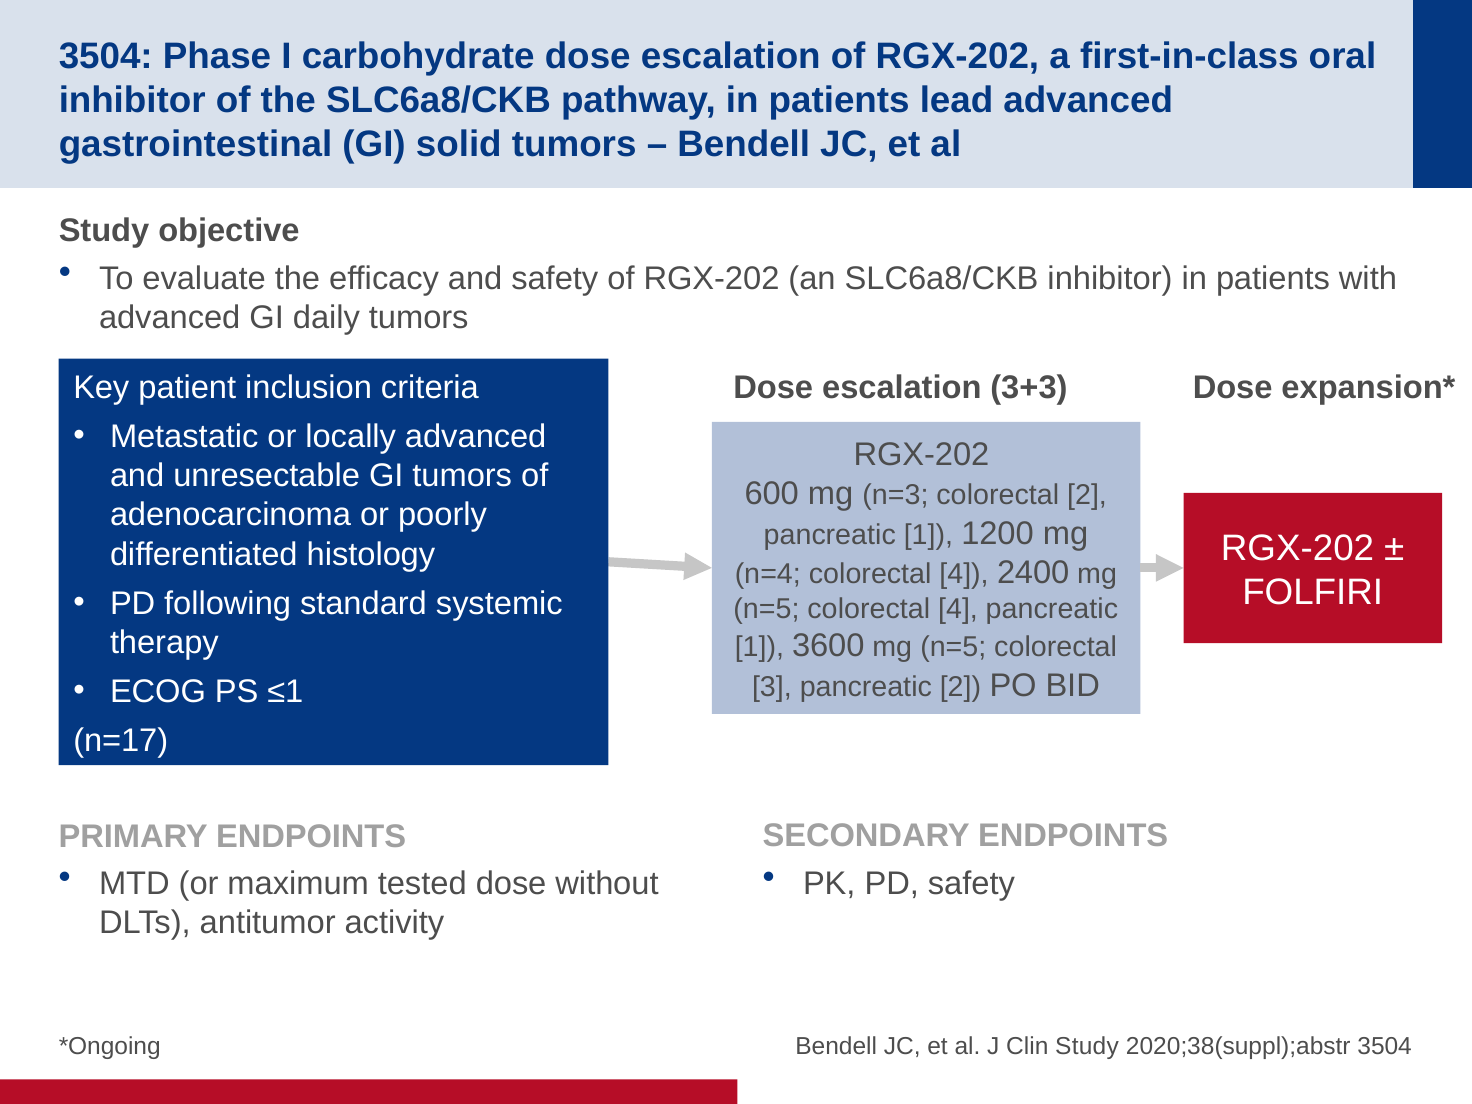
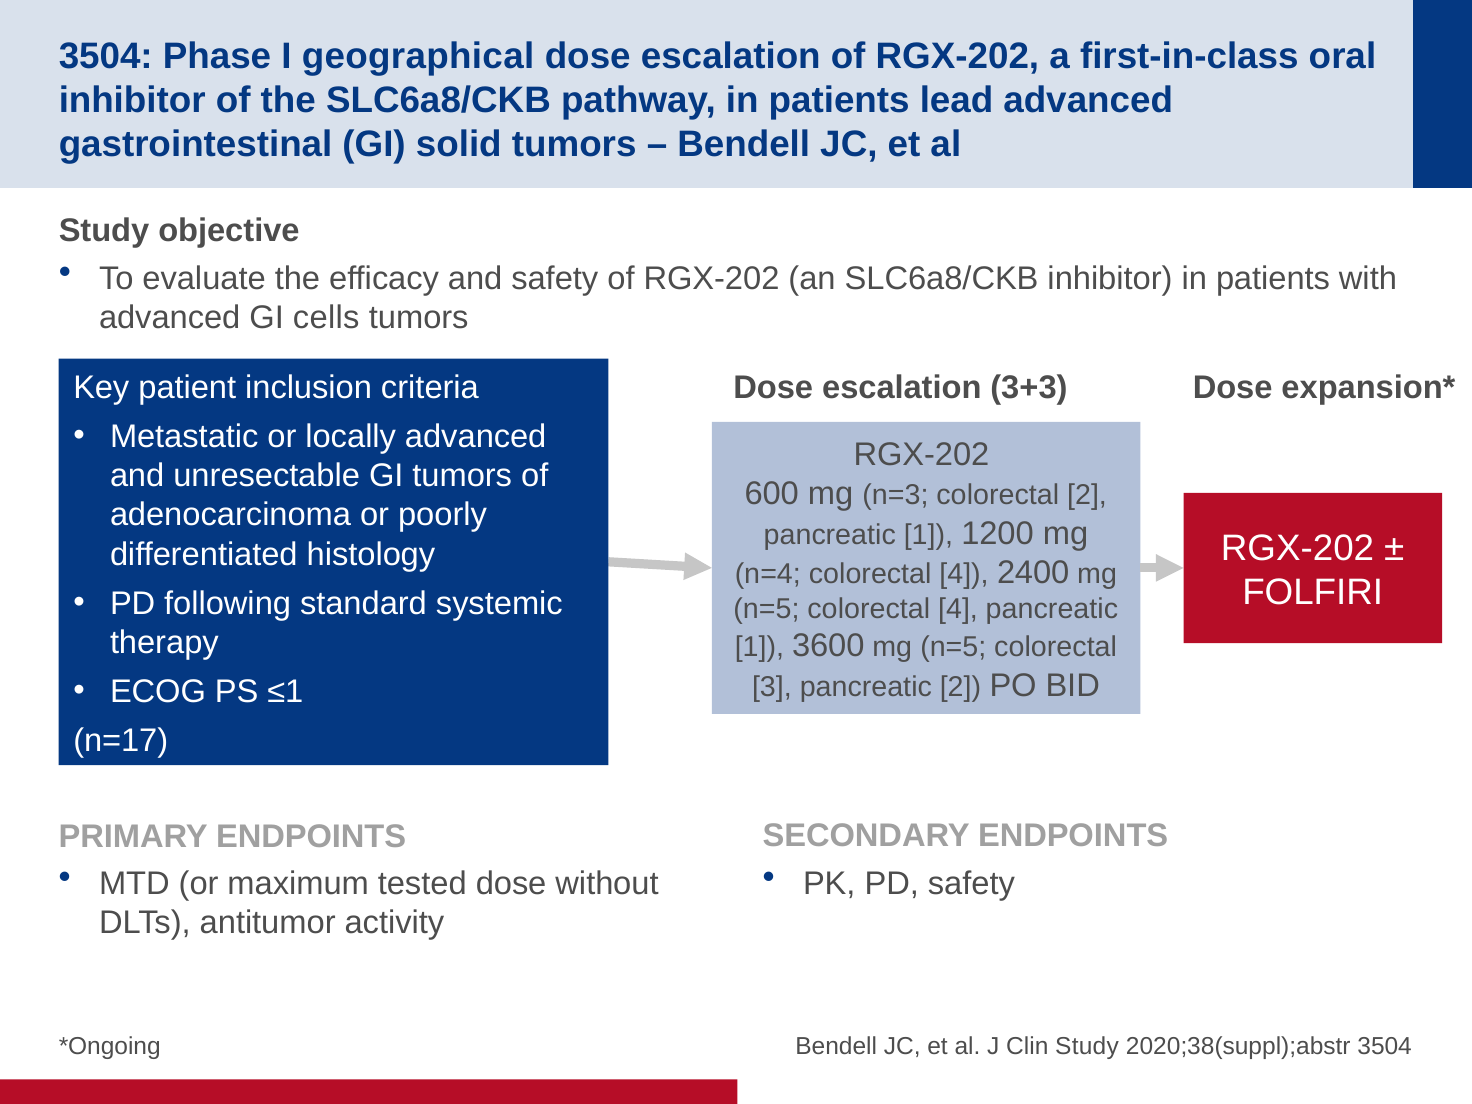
carbohydrate: carbohydrate -> geographical
daily: daily -> cells
